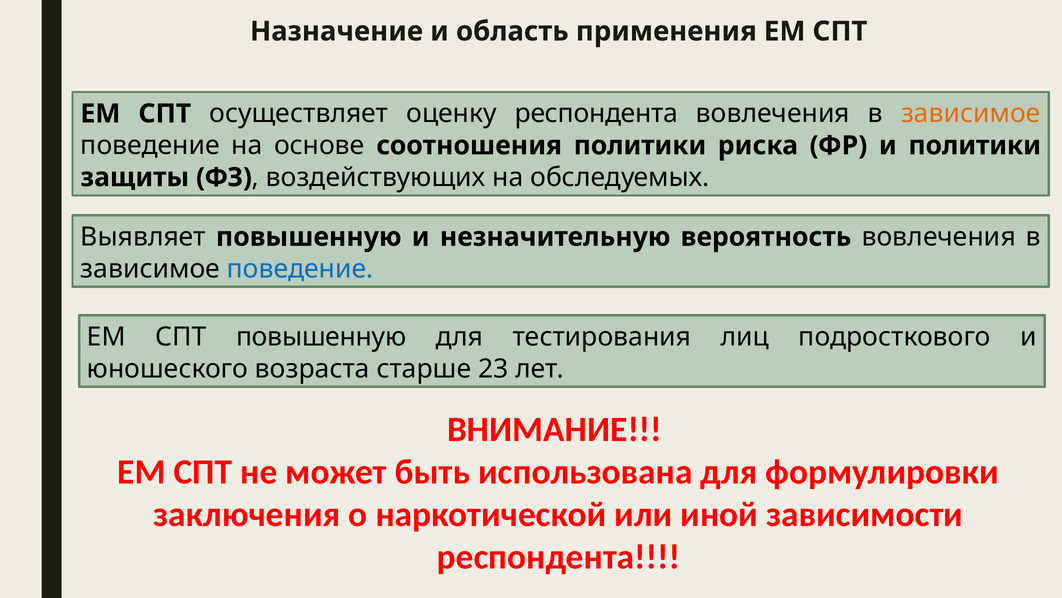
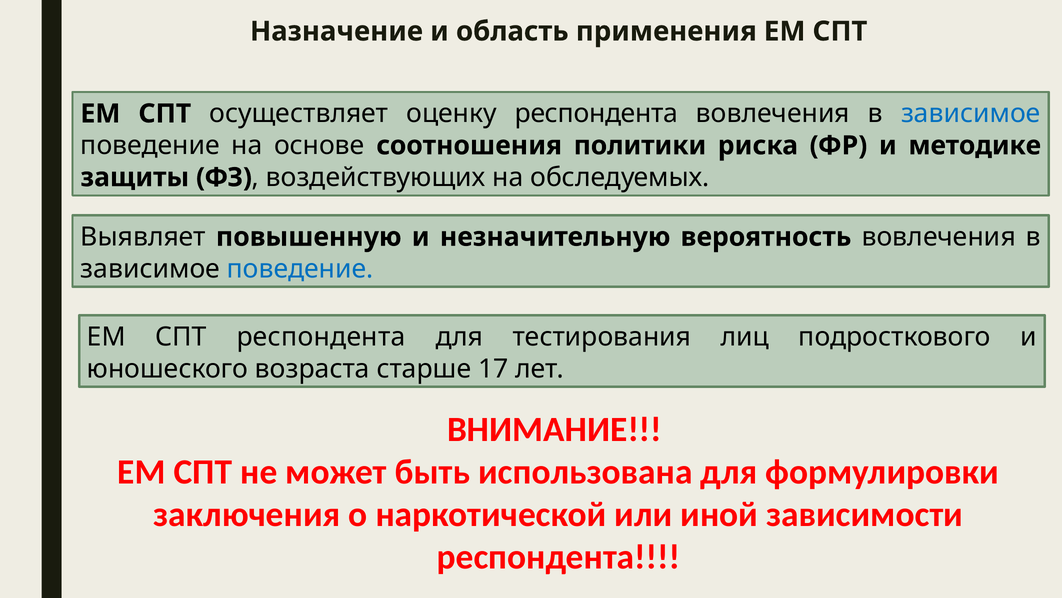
зависимое at (971, 114) colour: orange -> blue
и политики: политики -> методике
СПТ повышенную: повышенную -> респондента
23: 23 -> 17
